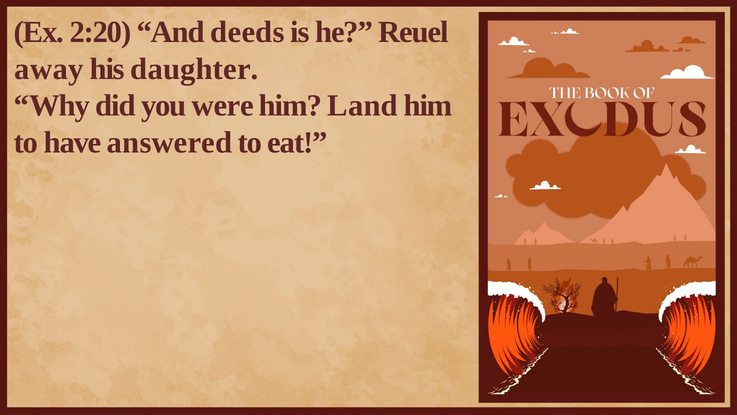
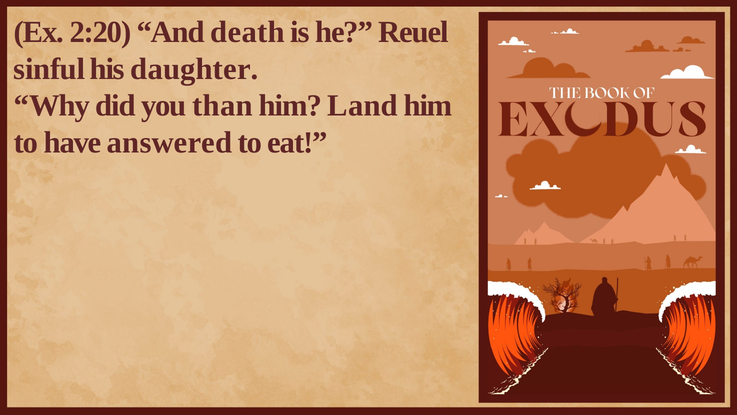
deeds: deeds -> death
away: away -> sinful
were: were -> than
